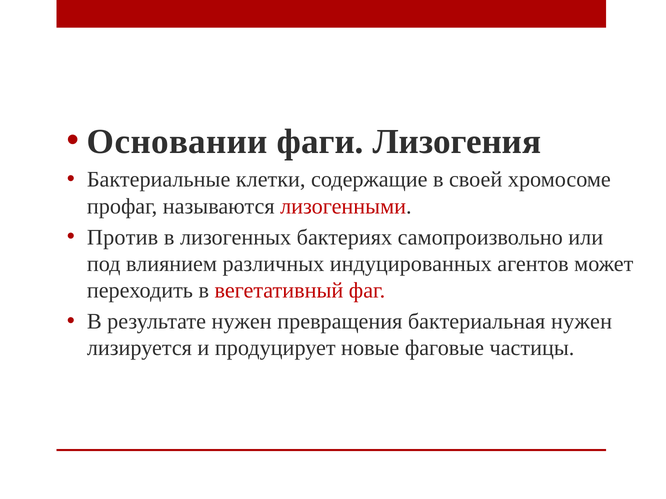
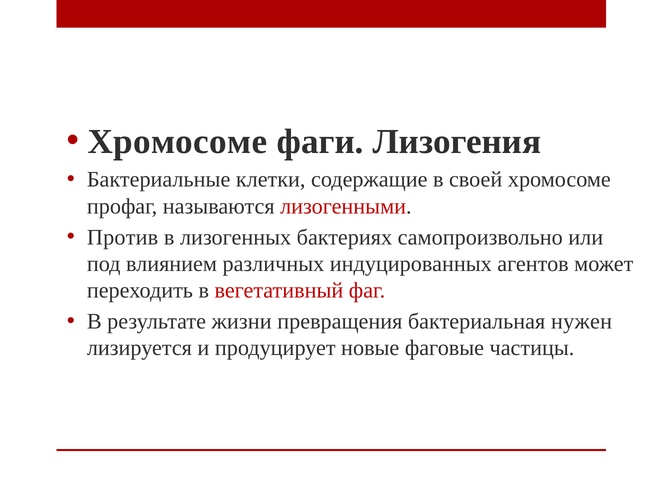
Основании at (177, 142): Основании -> Хромосоме
результате нужен: нужен -> жизни
